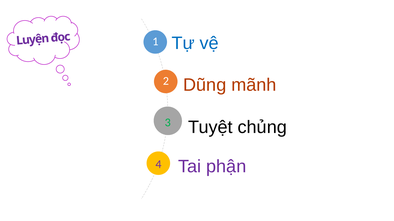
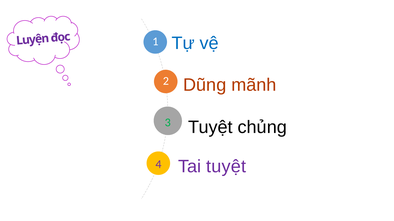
Tai phận: phận -> tuyệt
